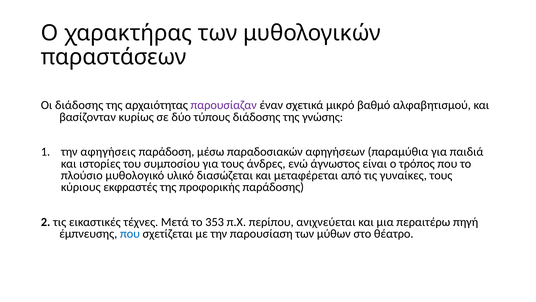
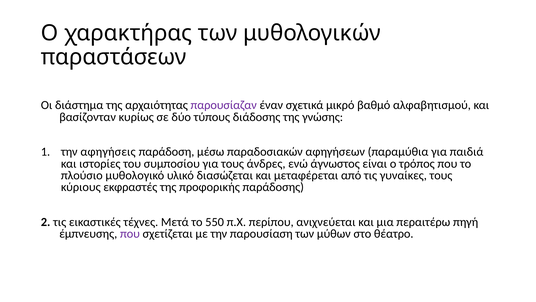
Οι διάδοσης: διάδοσης -> διάστημα
353: 353 -> 550
που at (130, 233) colour: blue -> purple
